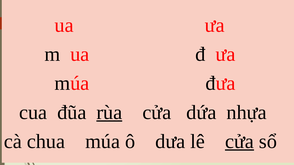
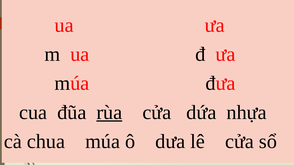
cửa at (240, 142) underline: present -> none
